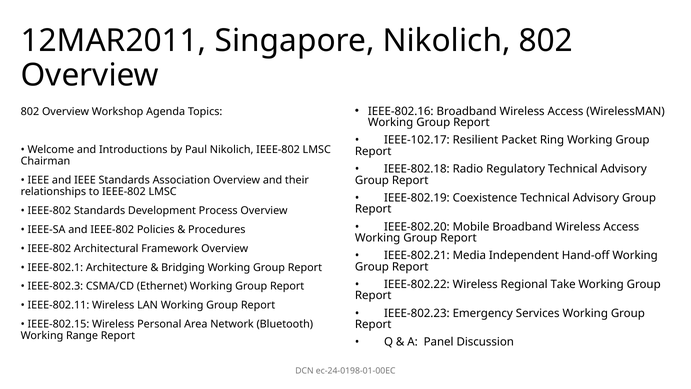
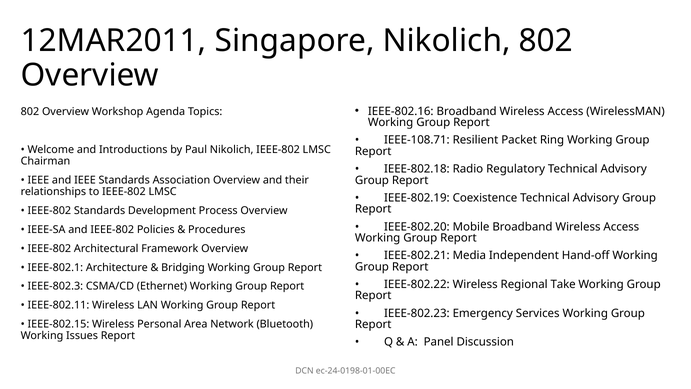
IEEE-102.17: IEEE-102.17 -> IEEE-108.71
Range: Range -> Issues
